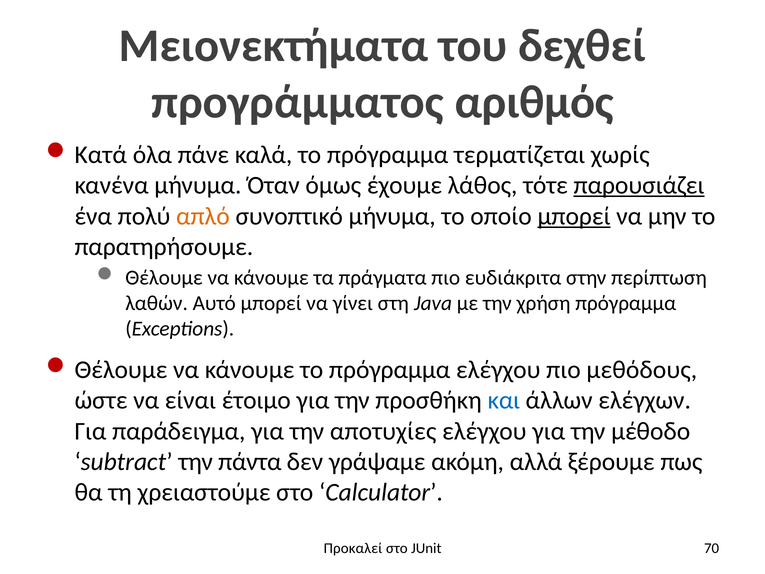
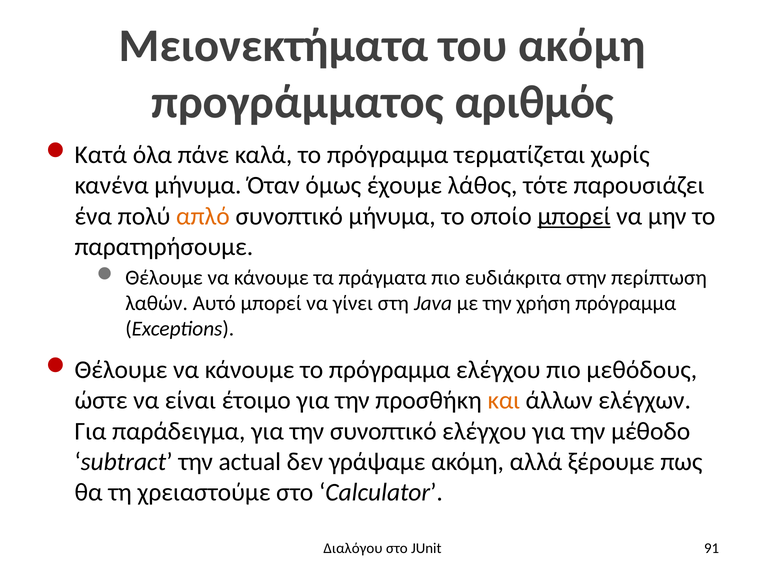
του δεχθεί: δεχθεί -> ακόμη
παρουσιάζει underline: present -> none
και colour: blue -> orange
την αποτυχίες: αποτυχίες -> συνοπτικό
πάντα: πάντα -> actual
Προκαλεί: Προκαλεί -> Διαλόγου
70: 70 -> 91
